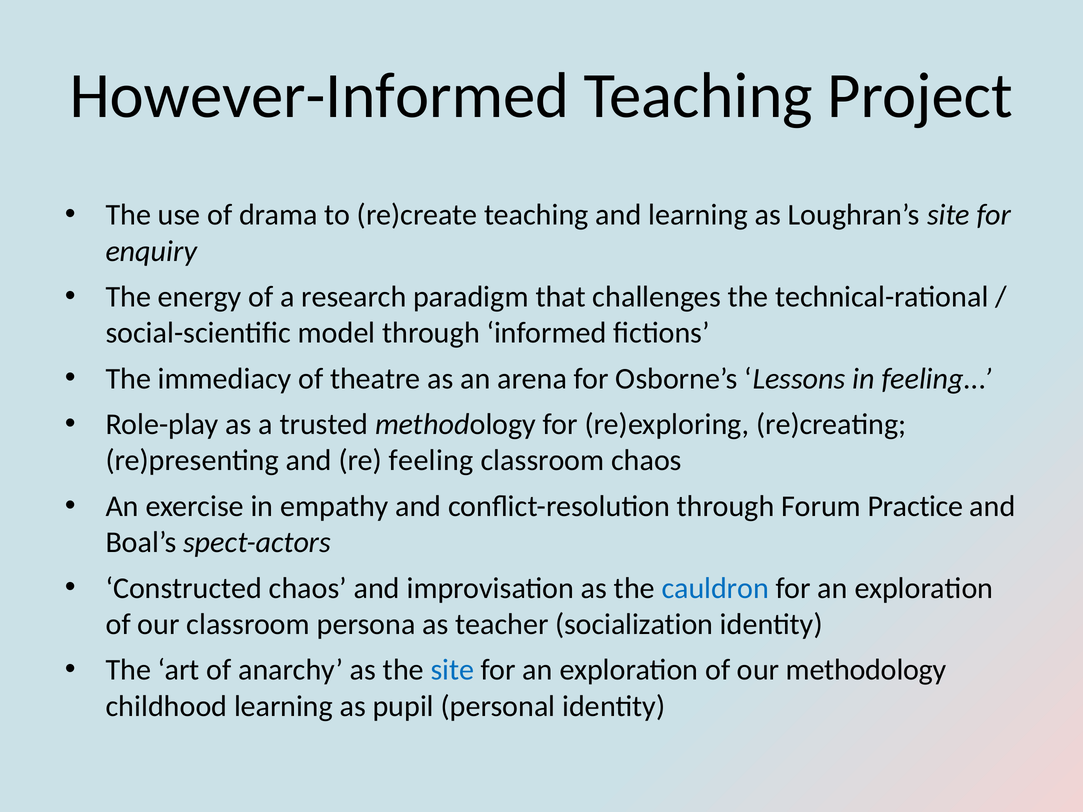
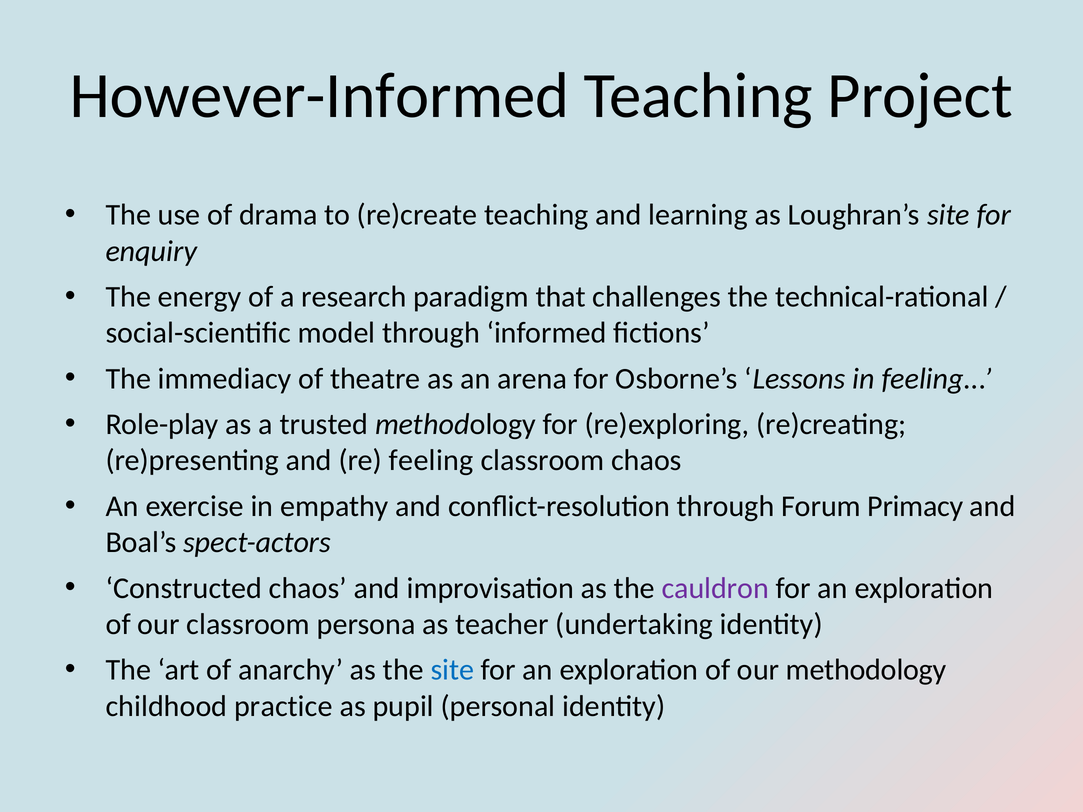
Practice: Practice -> Primacy
cauldron colour: blue -> purple
socialization: socialization -> undertaking
childhood learning: learning -> practice
